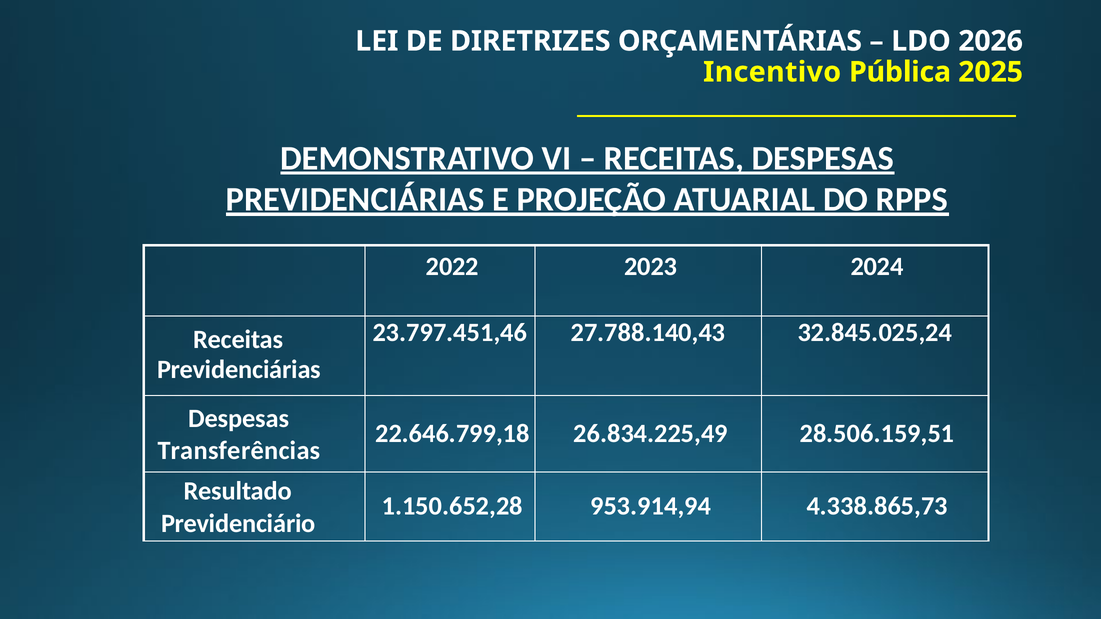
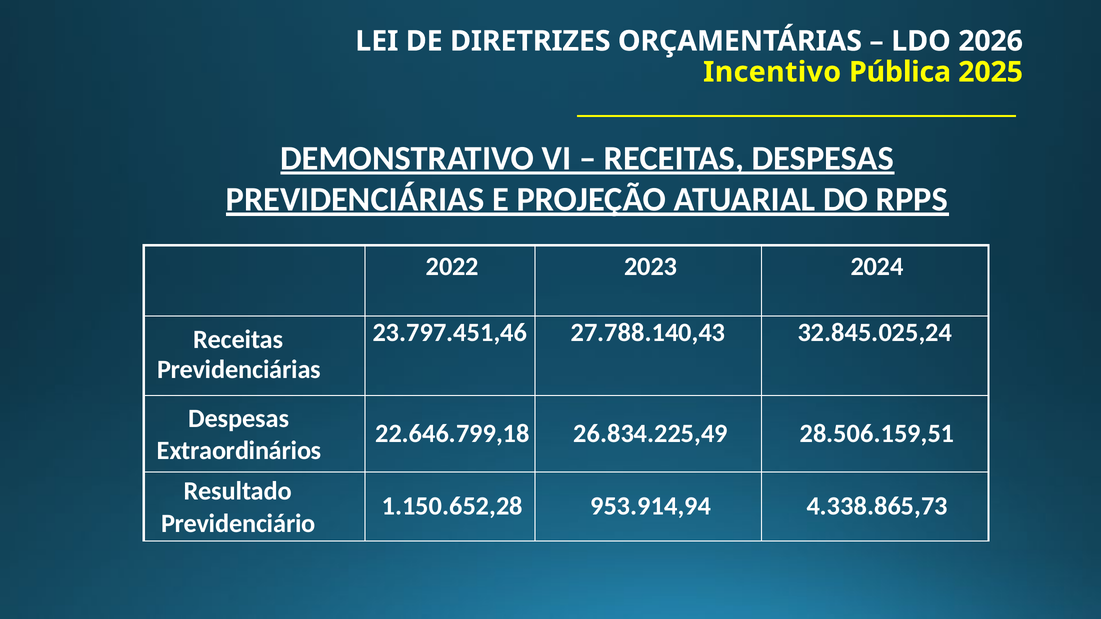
Transferências: Transferências -> Extraordinários
